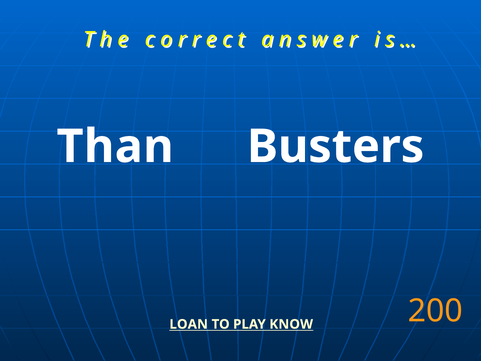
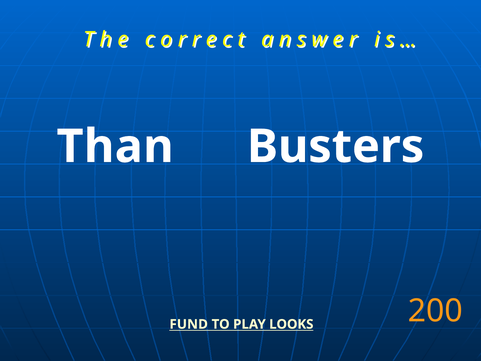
LOAN: LOAN -> FUND
KNOW: KNOW -> LOOKS
